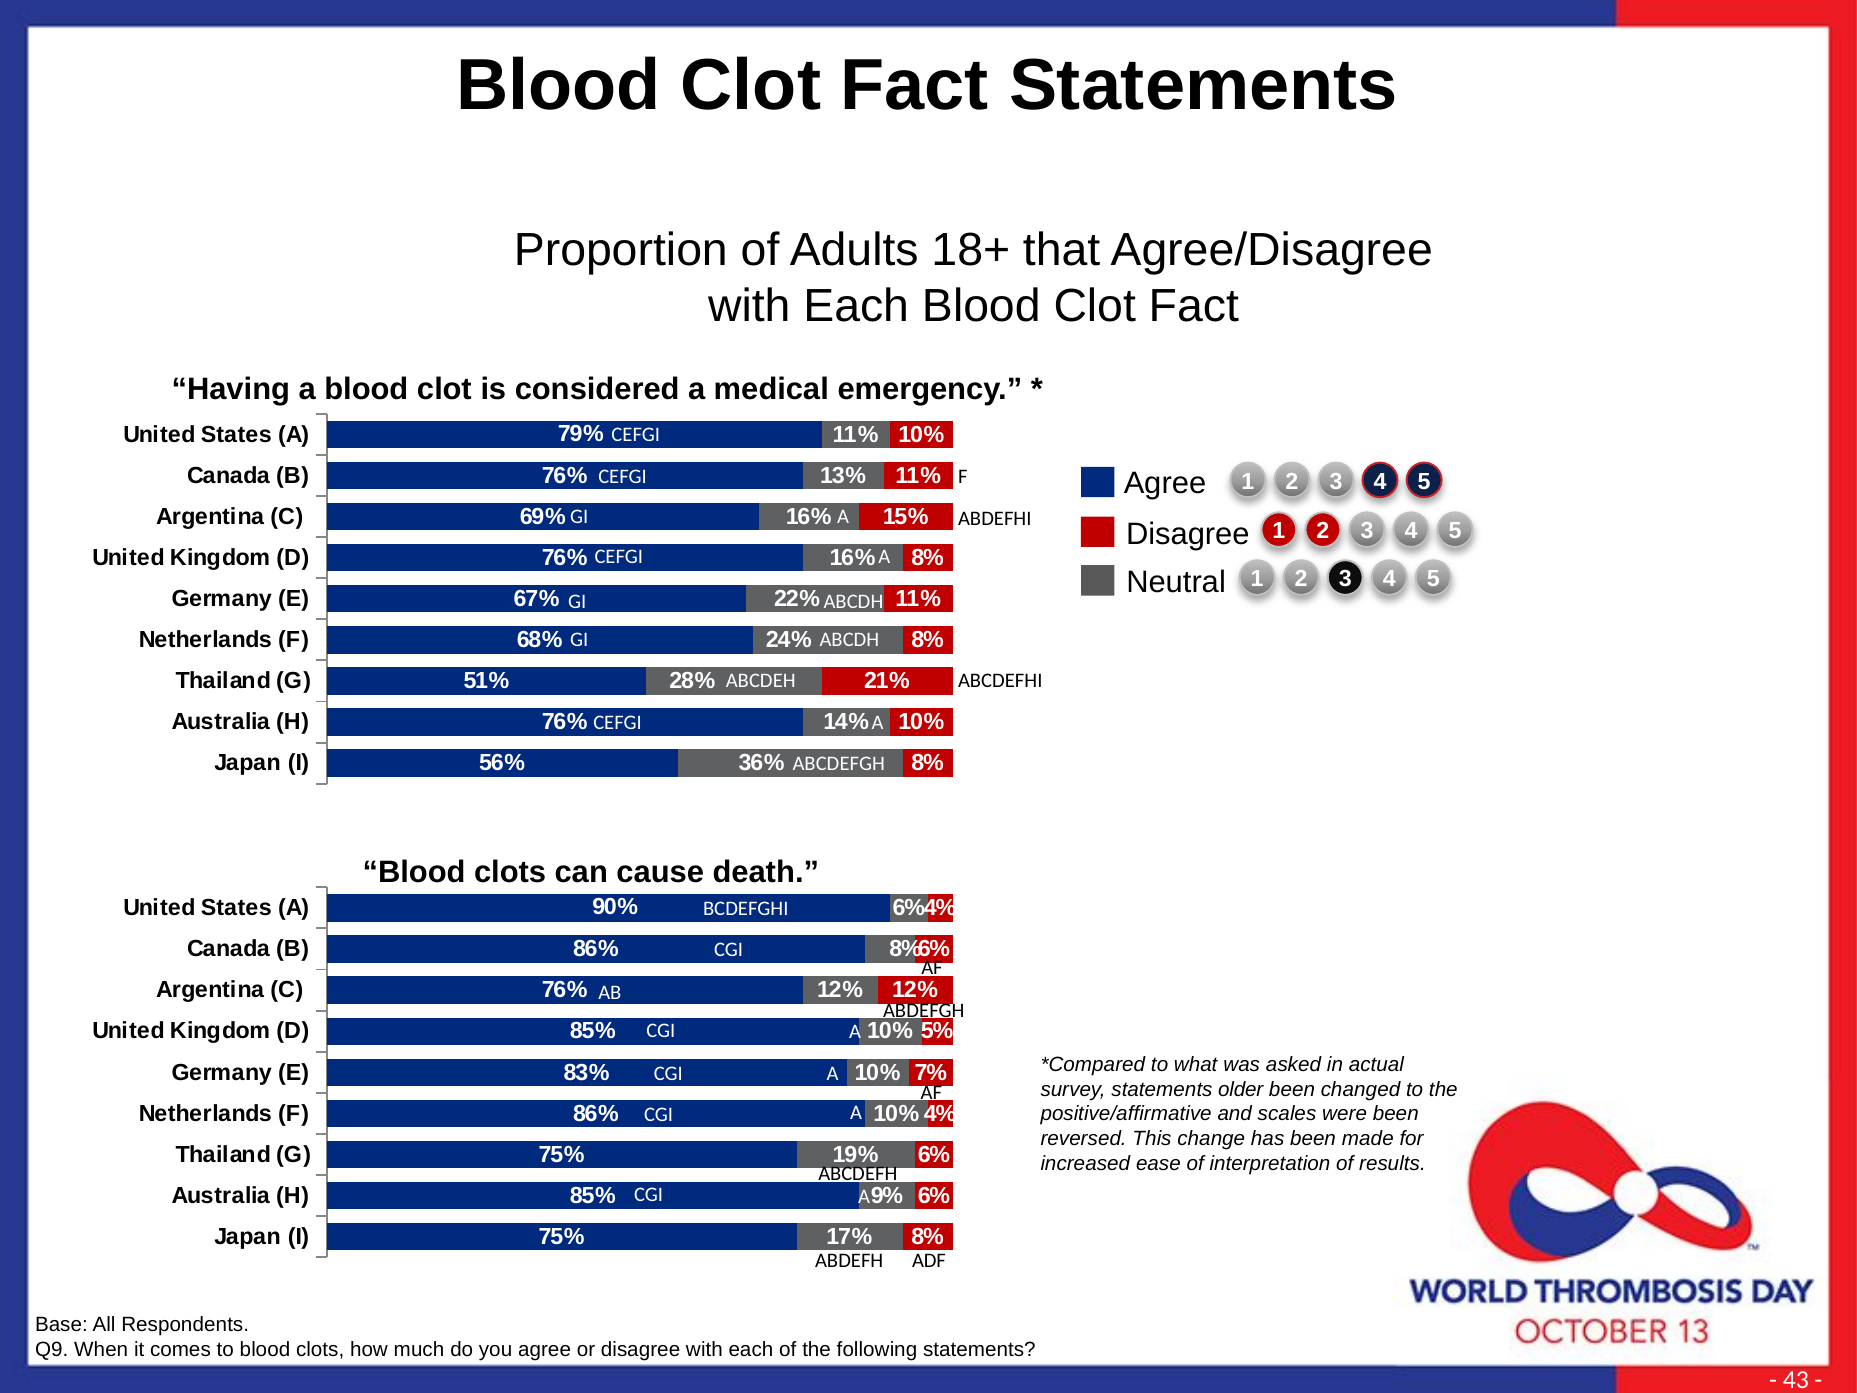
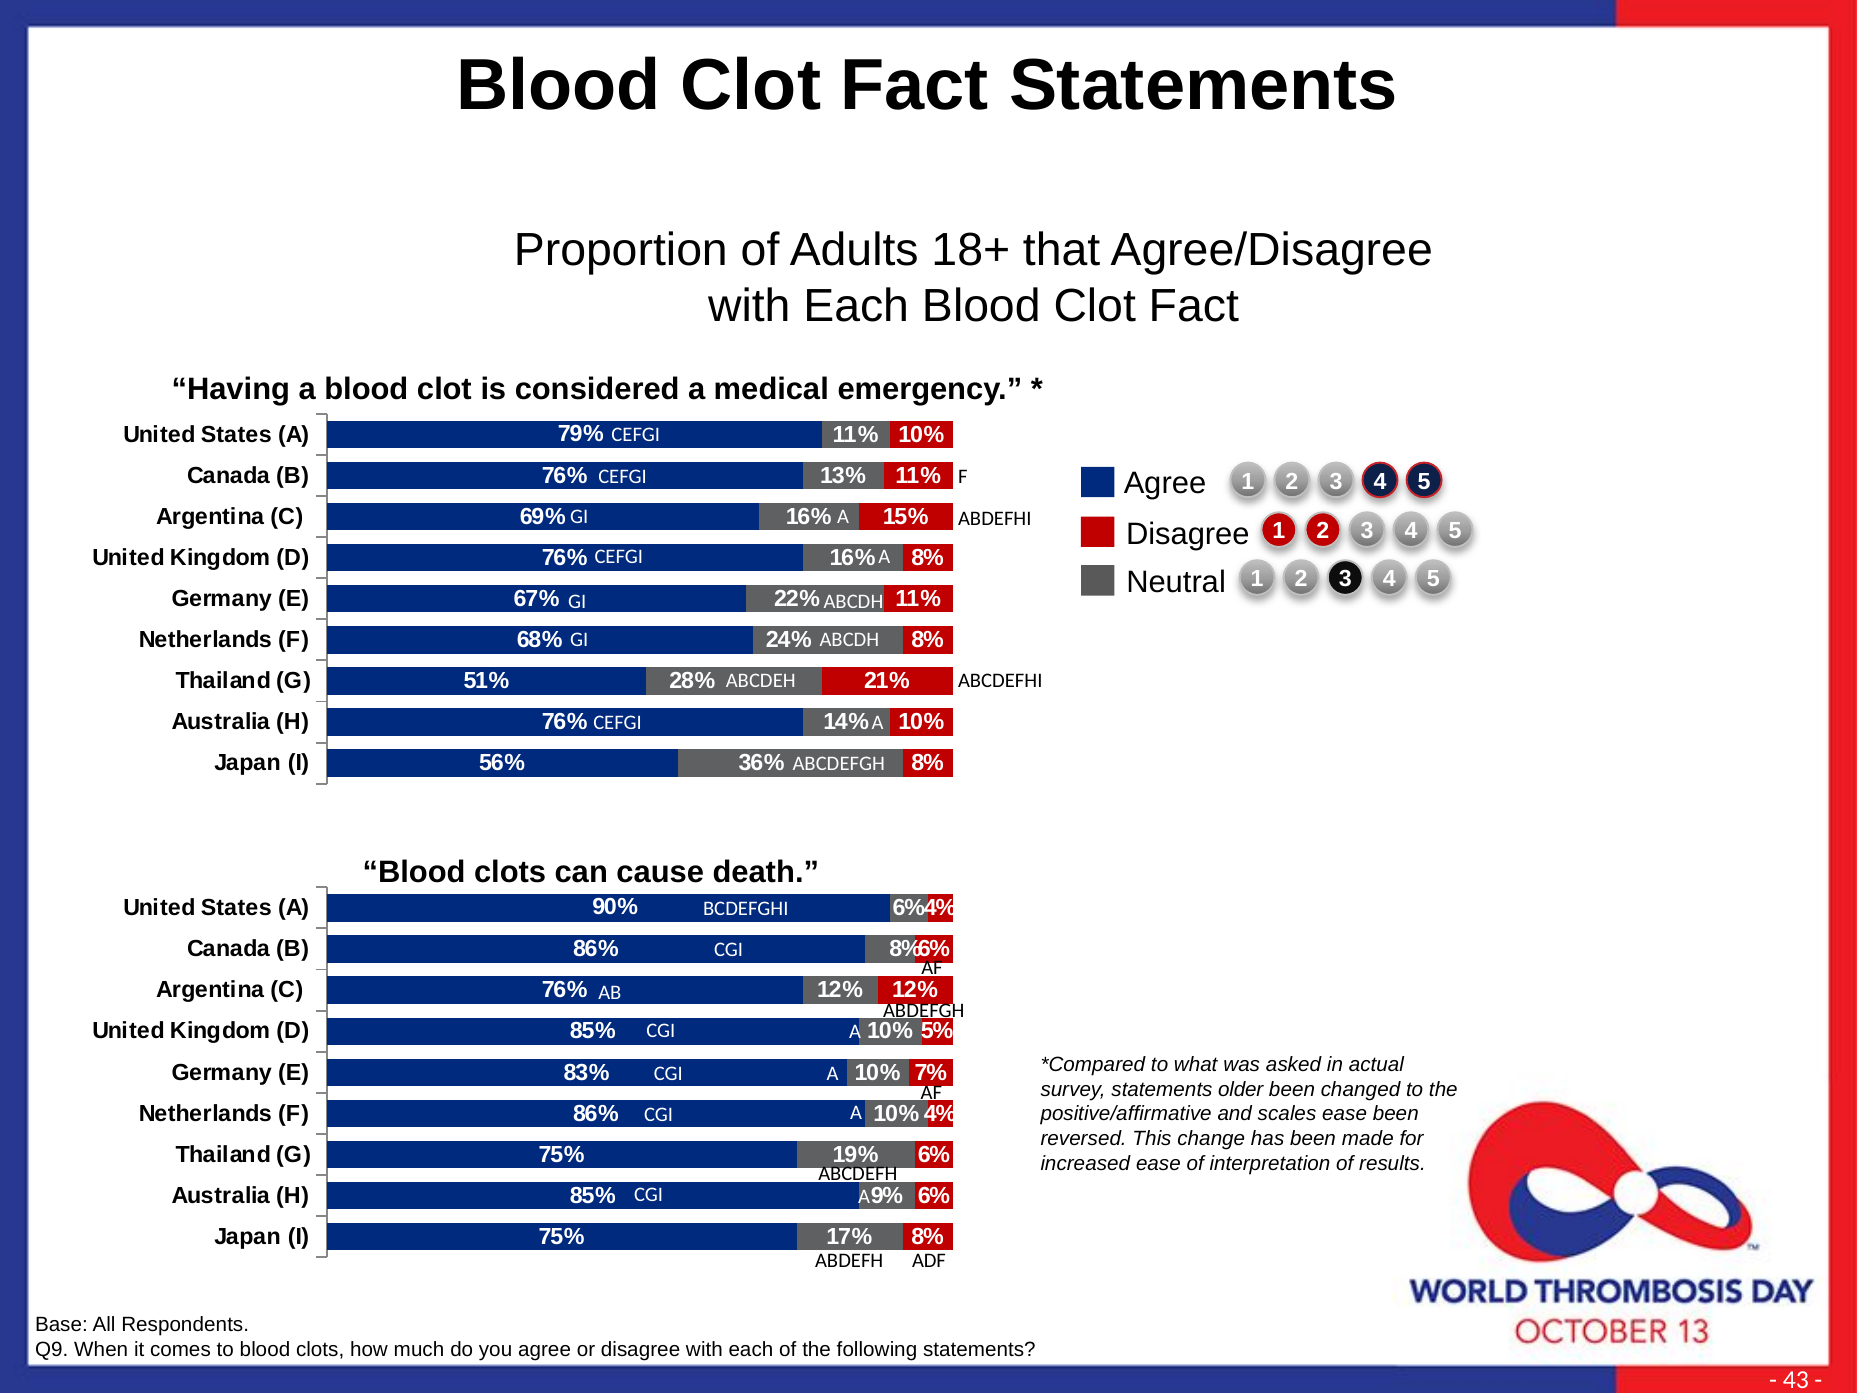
scales were: were -> ease
